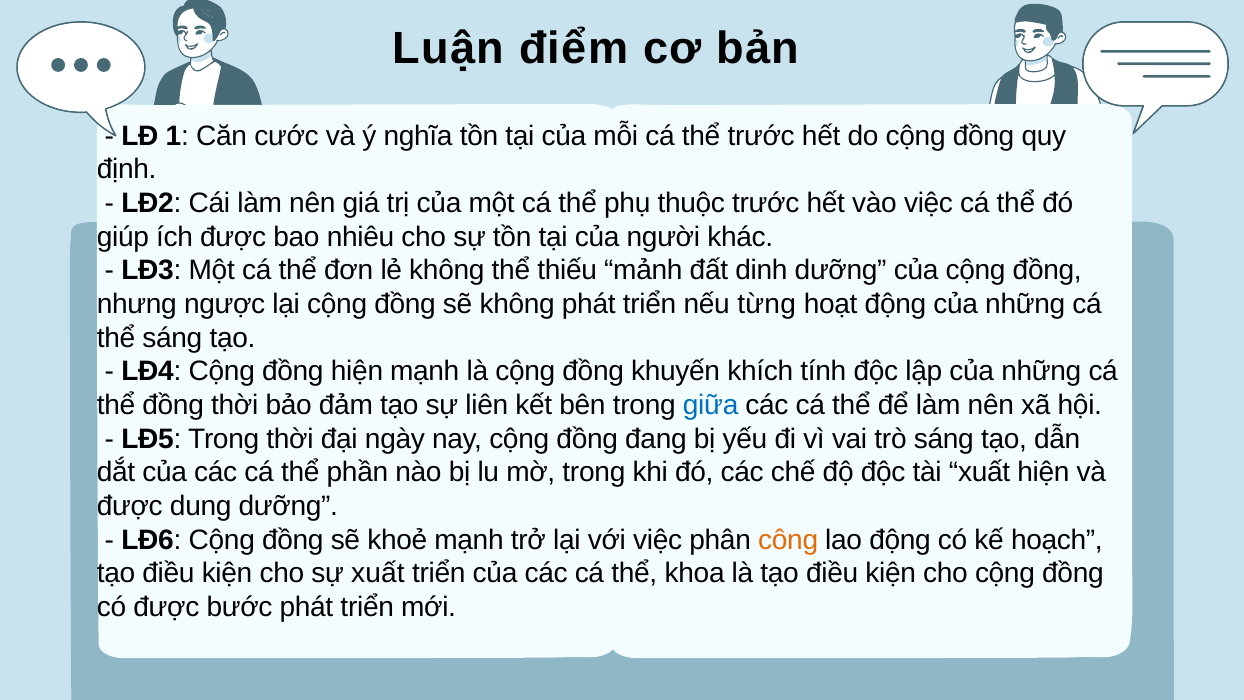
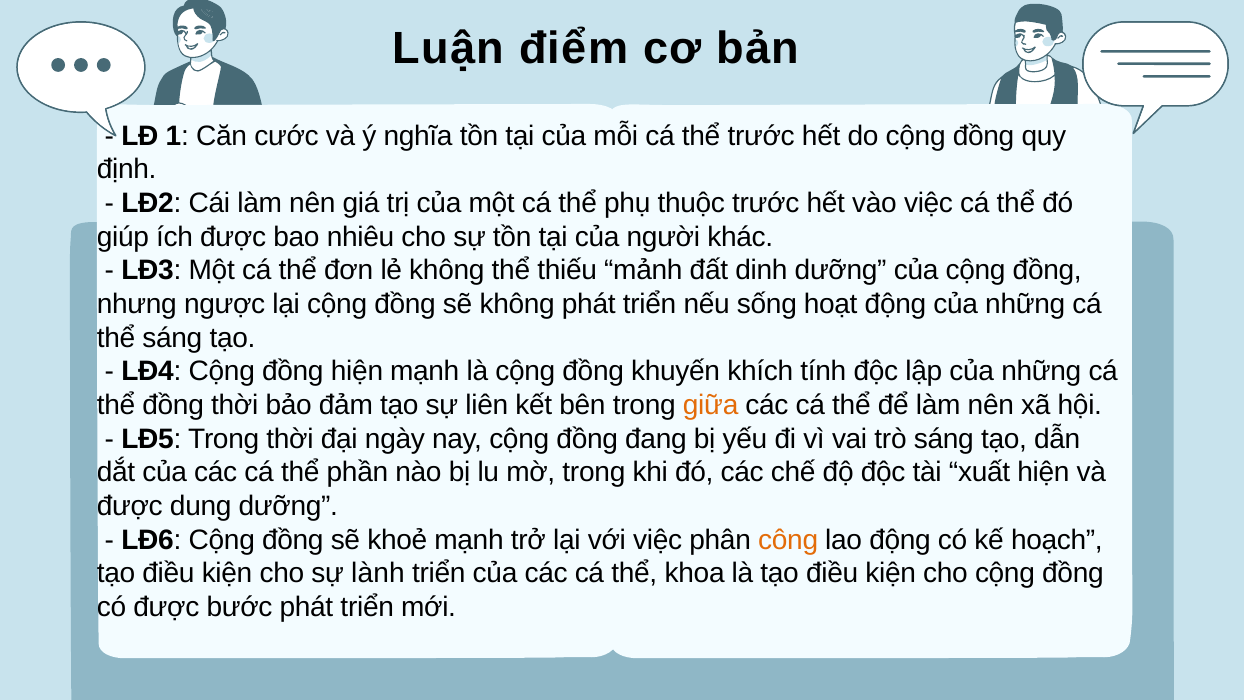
từng: từng -> sống
giữa colour: blue -> orange
sự xuất: xuất -> lành
